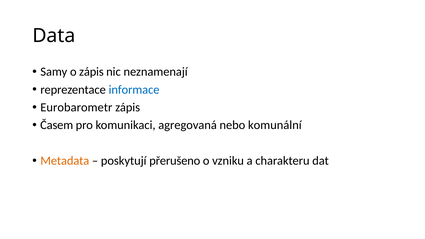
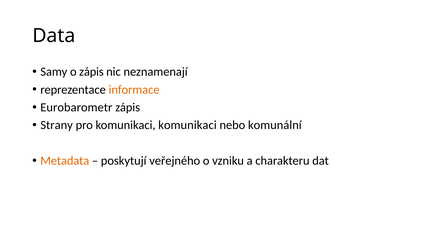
informace colour: blue -> orange
Časem: Časem -> Strany
komunikaci agregovaná: agregovaná -> komunikaci
přerušeno: přerušeno -> veřejného
